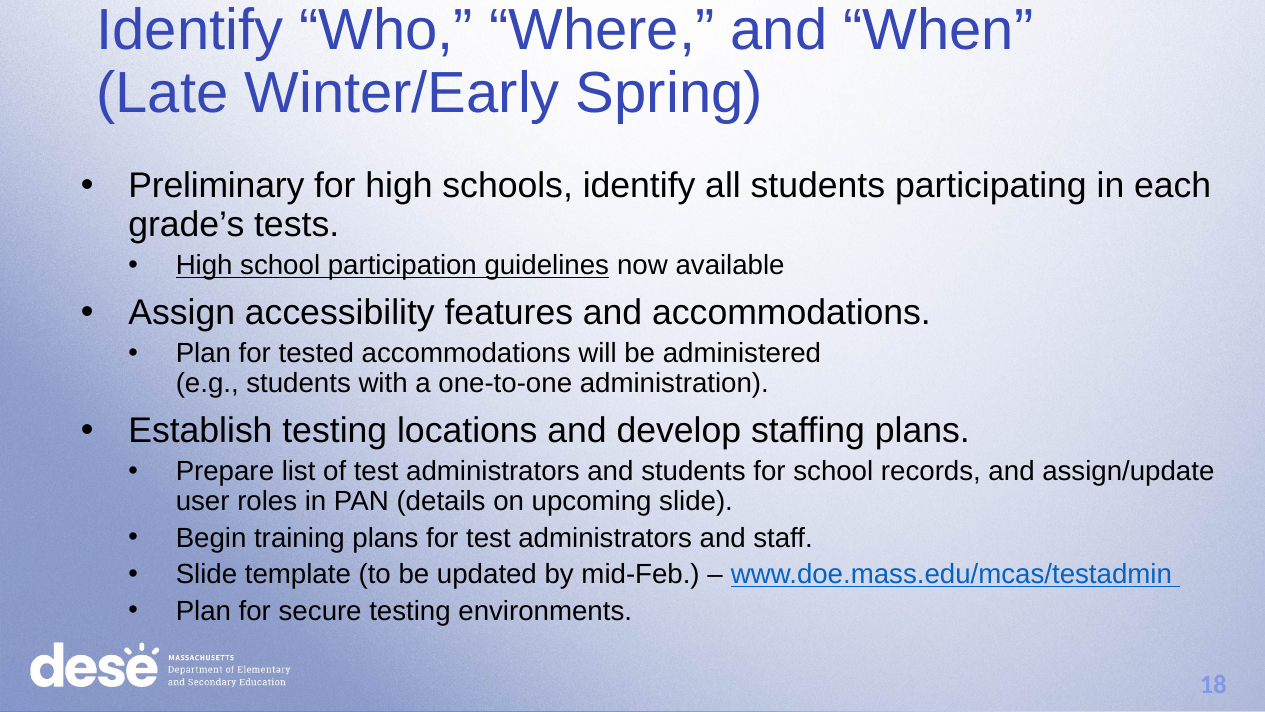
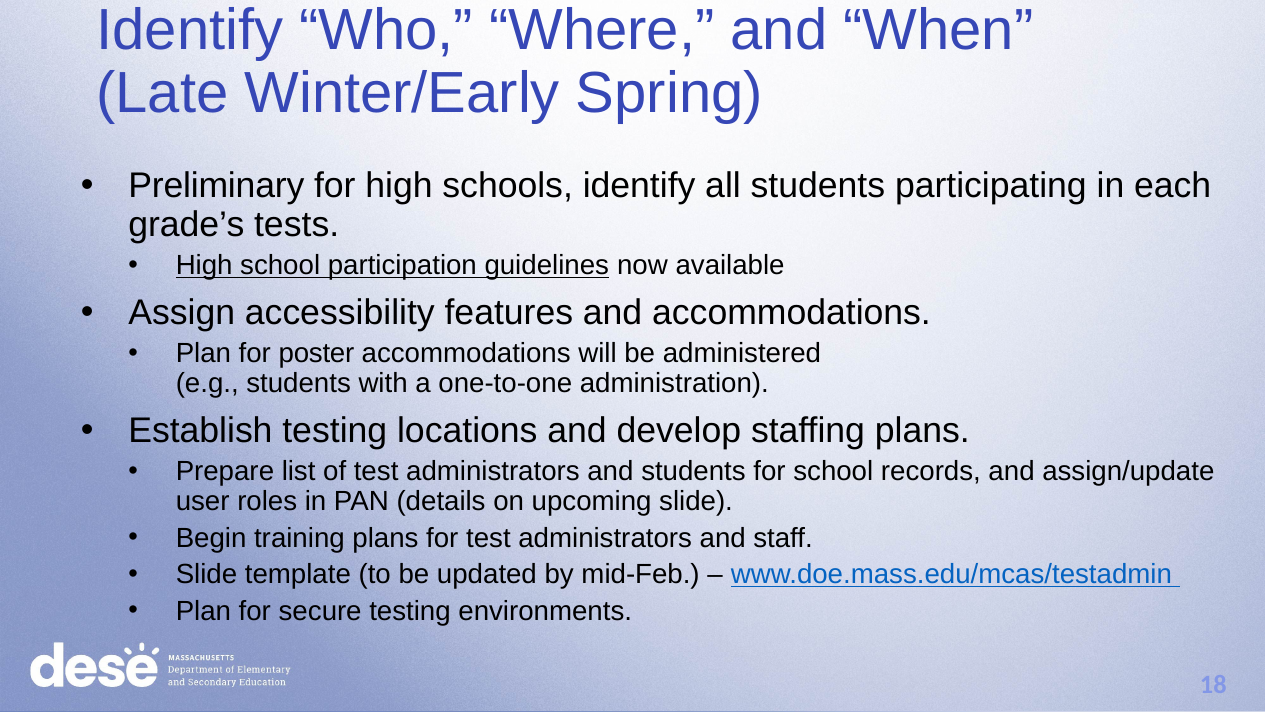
tested: tested -> poster
